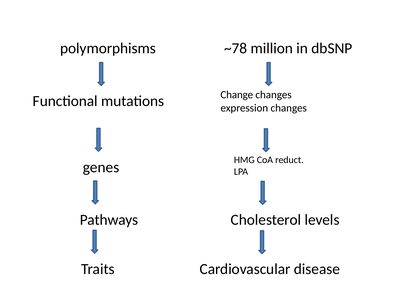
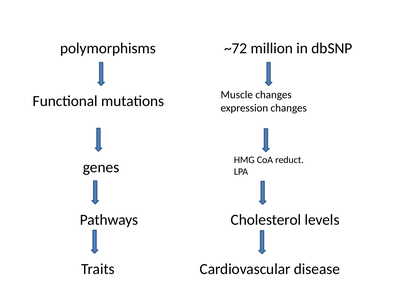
~78: ~78 -> ~72
Change: Change -> Muscle
